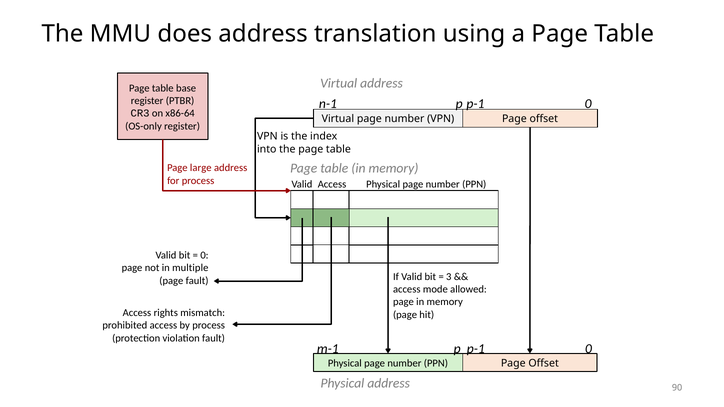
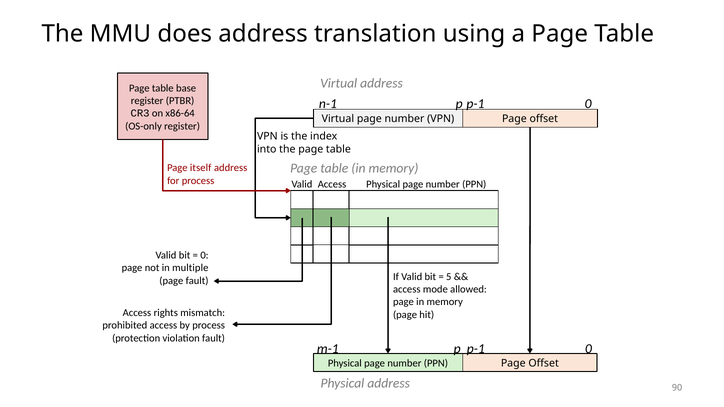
large: large -> itself
3: 3 -> 5
